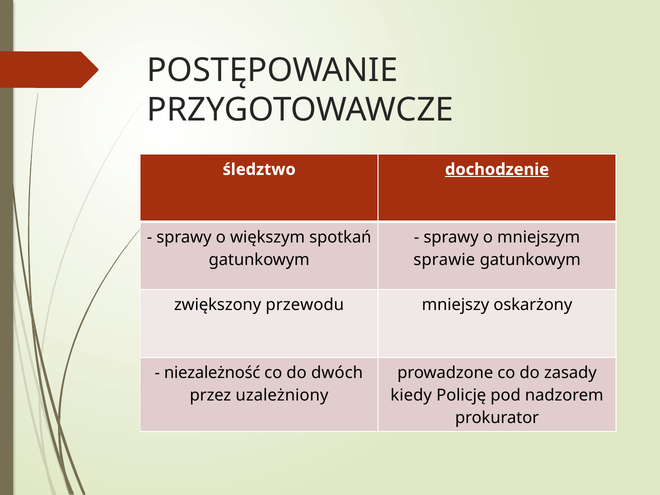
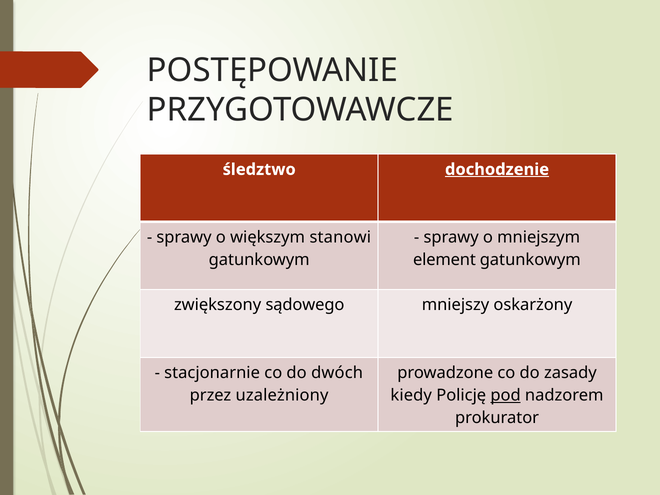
spotkań: spotkań -> stanowi
sprawie: sprawie -> element
przewodu: przewodu -> sądowego
niezależność: niezależność -> stacjonarnie
pod underline: none -> present
